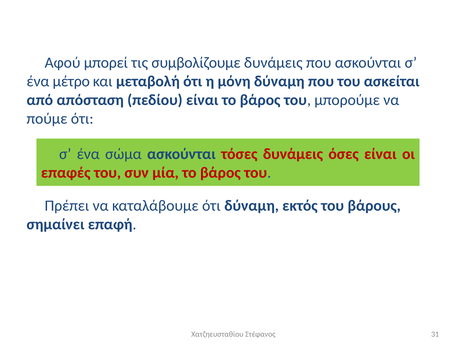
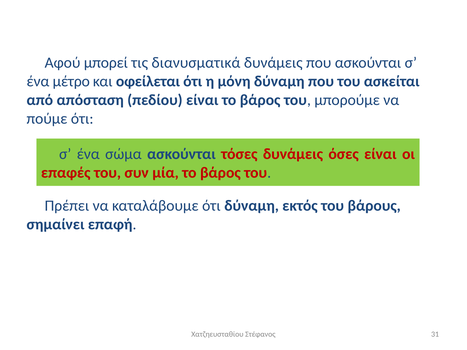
συμβολίζουμε: συμβολίζουμε -> διανυσματικά
μεταβολή: μεταβολή -> οφείλεται
